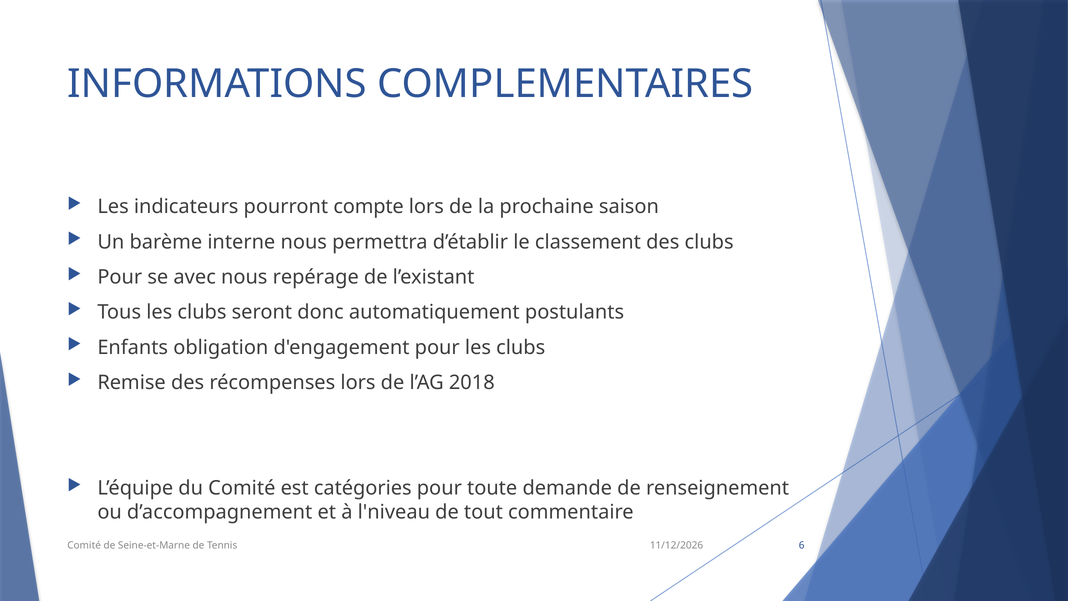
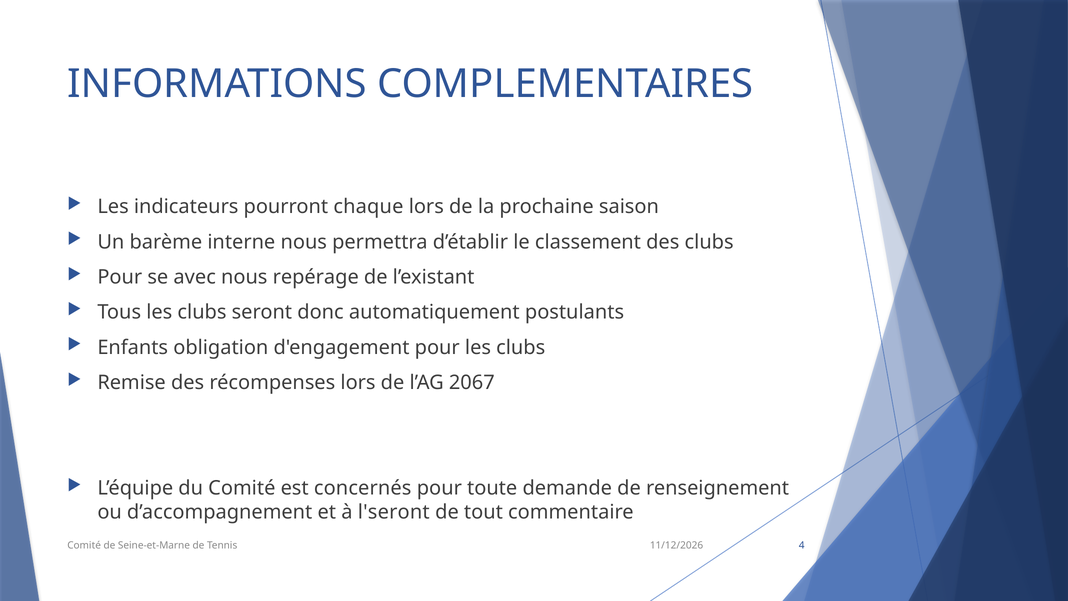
compte: compte -> chaque
2018: 2018 -> 2067
catégories: catégories -> concernés
l'niveau: l'niveau -> l'seront
6: 6 -> 4
